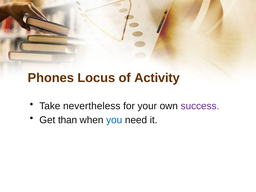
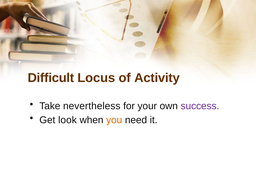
Phones: Phones -> Difficult
than: than -> look
you colour: blue -> orange
